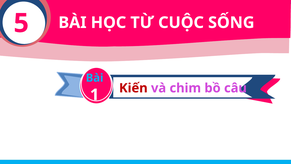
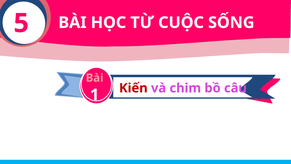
Bài at (95, 78) colour: light blue -> pink
